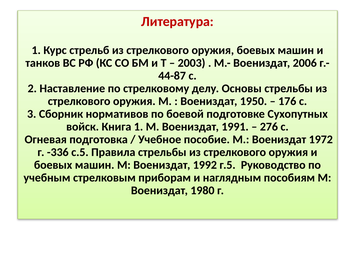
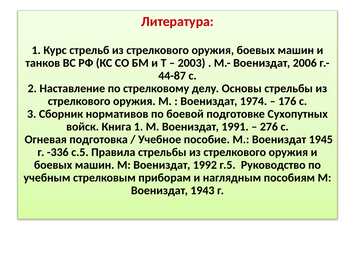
1950: 1950 -> 1974
1972: 1972 -> 1945
1980: 1980 -> 1943
